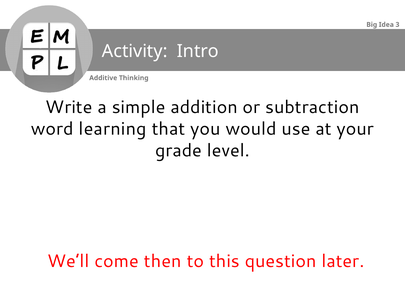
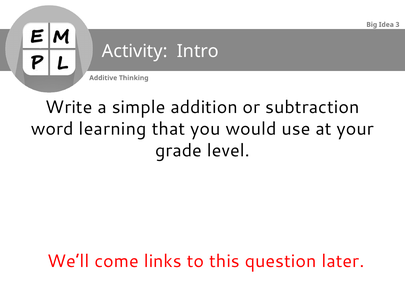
then: then -> links
